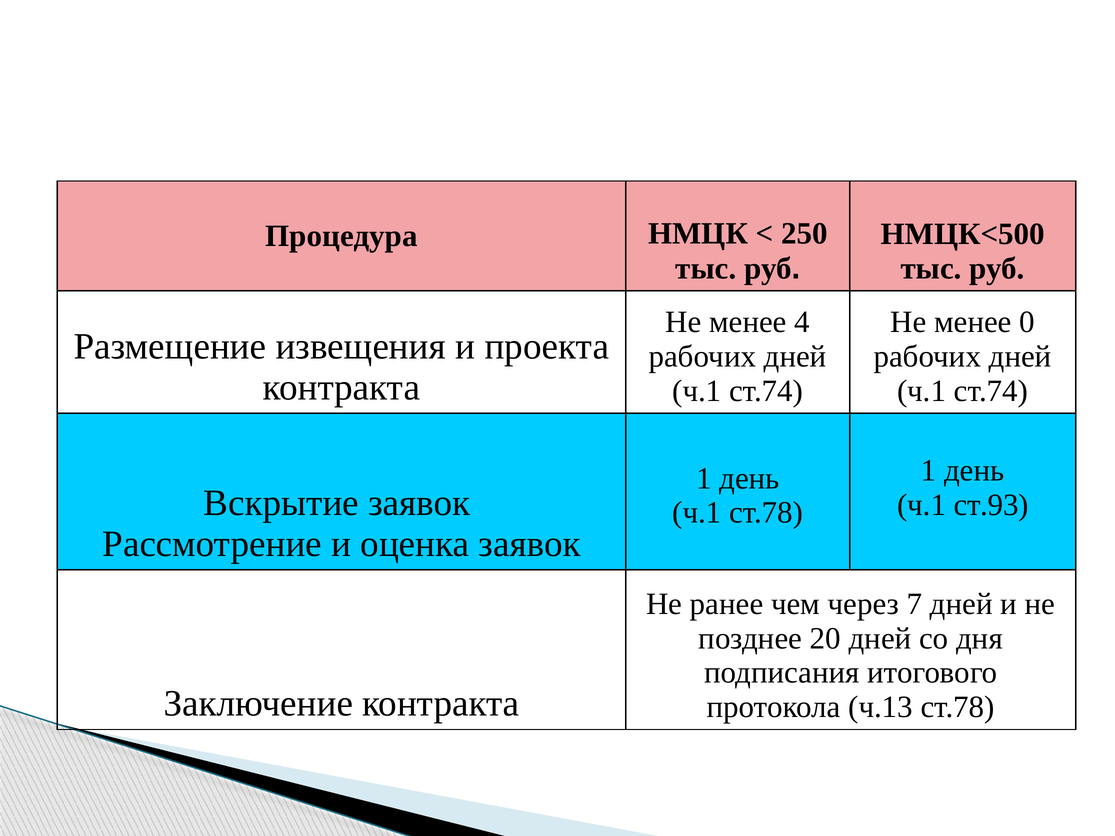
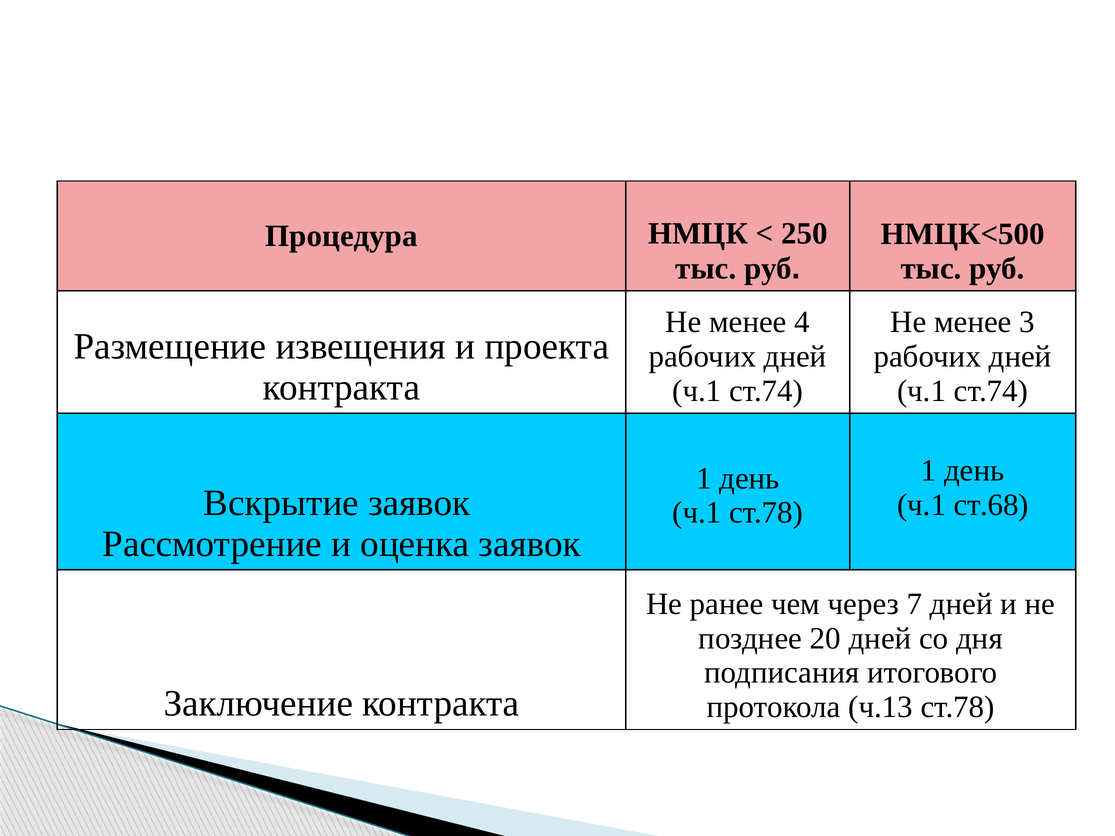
0: 0 -> 3
ст.93: ст.93 -> ст.68
